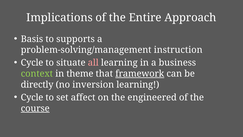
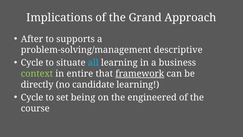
Entire: Entire -> Grand
Basis: Basis -> After
instruction: instruction -> descriptive
all colour: pink -> light blue
theme: theme -> entire
inversion: inversion -> candidate
affect: affect -> being
course underline: present -> none
